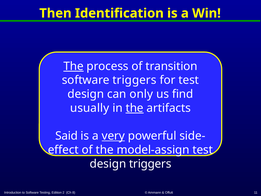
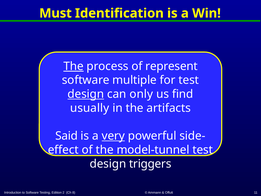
Then: Then -> Must
transition: transition -> represent
software triggers: triggers -> multiple
design at (86, 94) underline: none -> present
the at (135, 108) underline: present -> none
model-assign: model-assign -> model-tunnel
